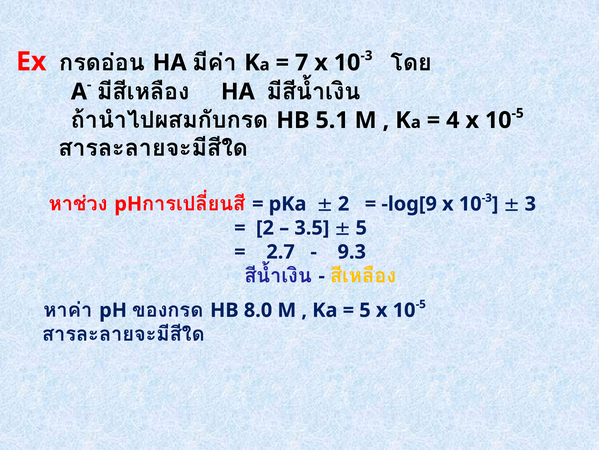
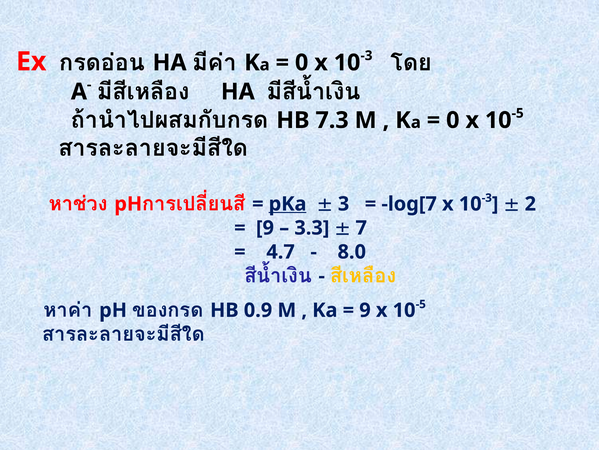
7 at (302, 63): 7 -> 0
5.1: 5.1 -> 7.3
4 at (453, 120): 4 -> 0
pKa underline: none -> present
2 at (344, 204): 2 -> 3
log[9: log[9 -> log[7
3: 3 -> 2
2 at (265, 228): 2 -> 9
3.5: 3.5 -> 3.3
5 at (361, 228): 5 -> 7
2.7: 2.7 -> 4.7
9.3: 9.3 -> 8.0
8.0: 8.0 -> 0.9
5 at (365, 310): 5 -> 9
